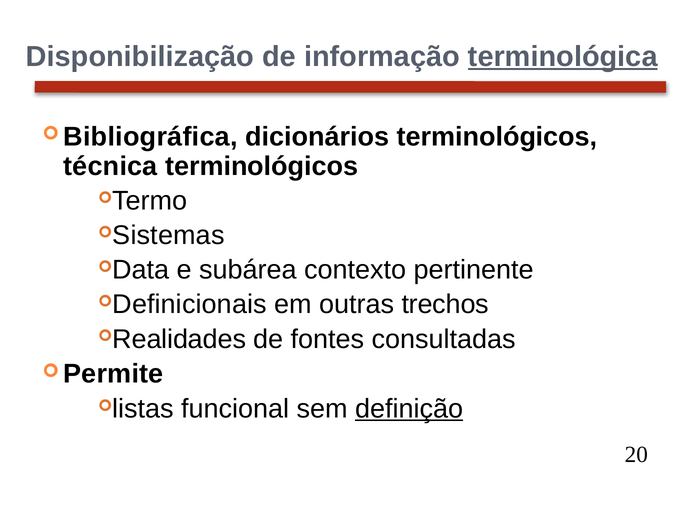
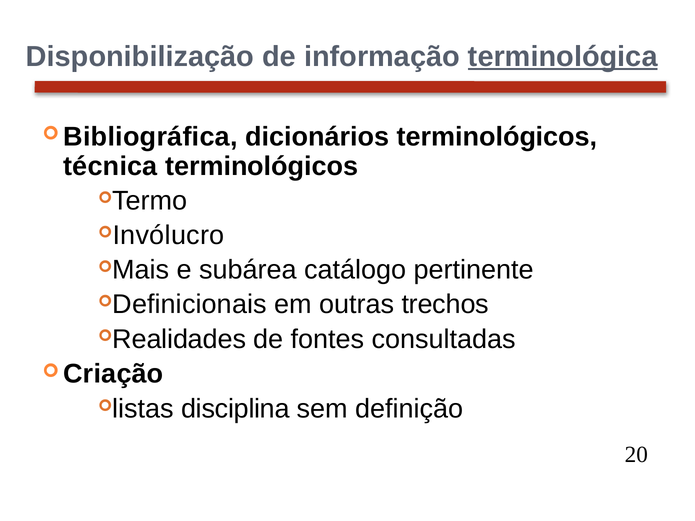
Sistemas: Sistemas -> Invólucro
Data: Data -> Mais
contexto: contexto -> catálogo
Permite: Permite -> Criação
funcional: funcional -> disciplina
definição underline: present -> none
